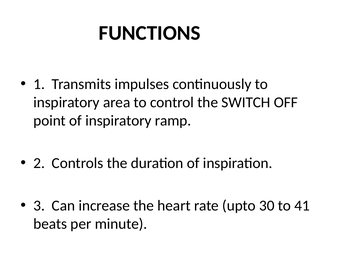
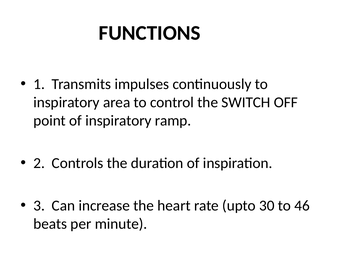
41: 41 -> 46
